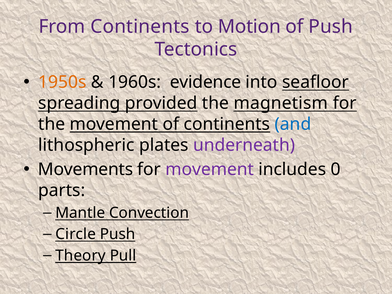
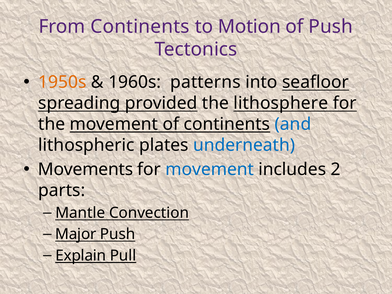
evidence: evidence -> patterns
magnetism: magnetism -> lithosphere
underneath colour: purple -> blue
movement at (210, 169) colour: purple -> blue
0: 0 -> 2
Circle: Circle -> Major
Theory: Theory -> Explain
